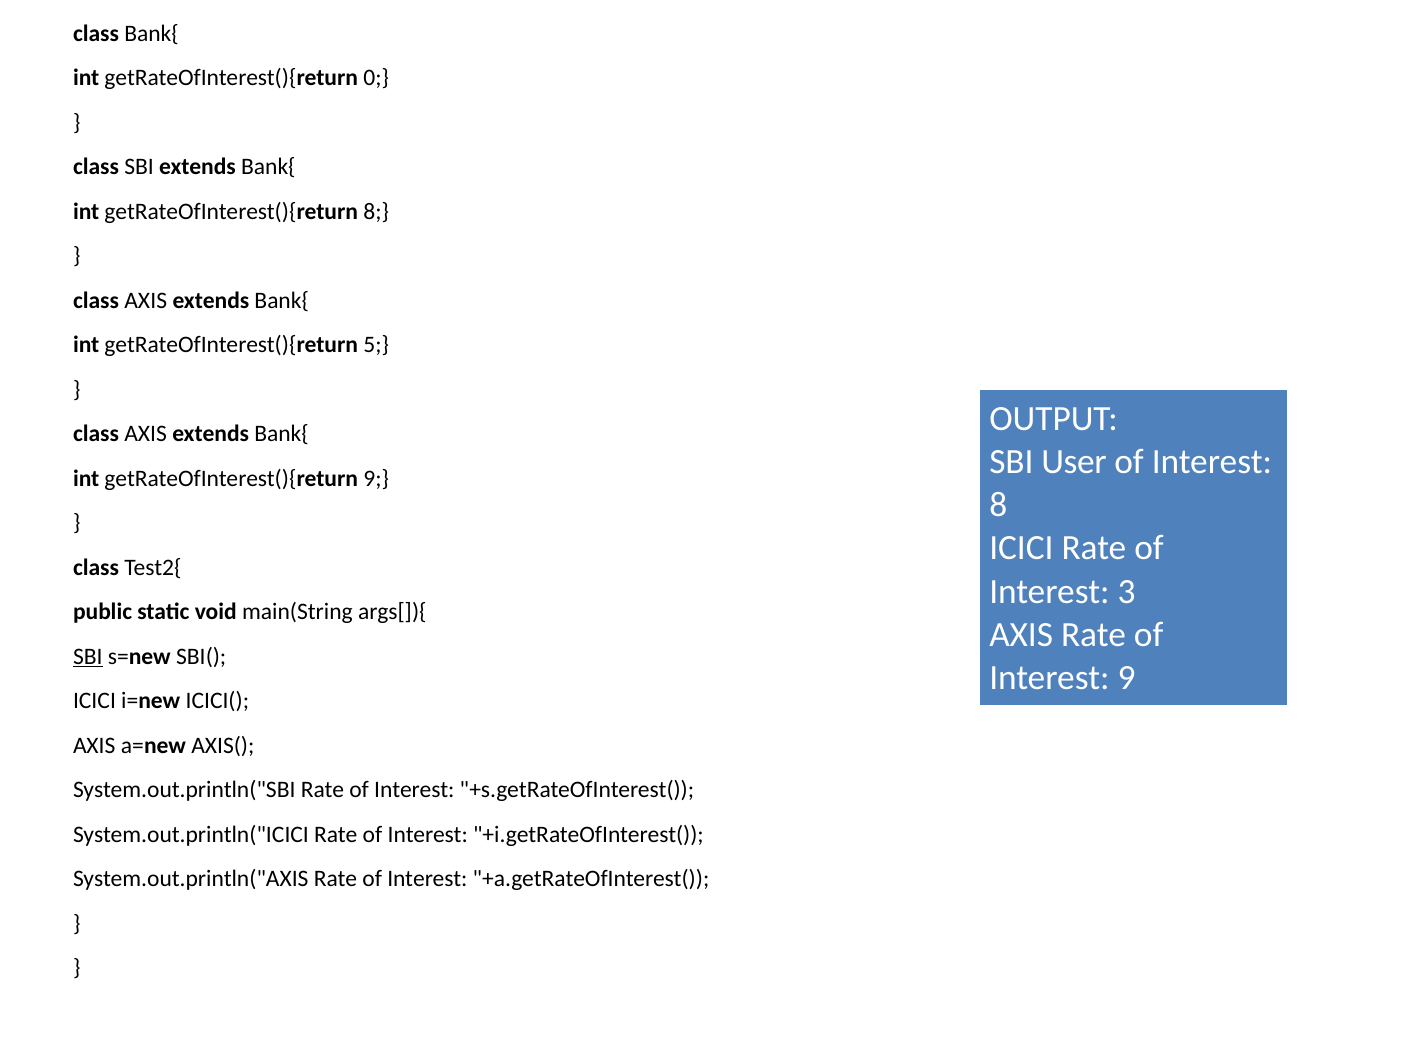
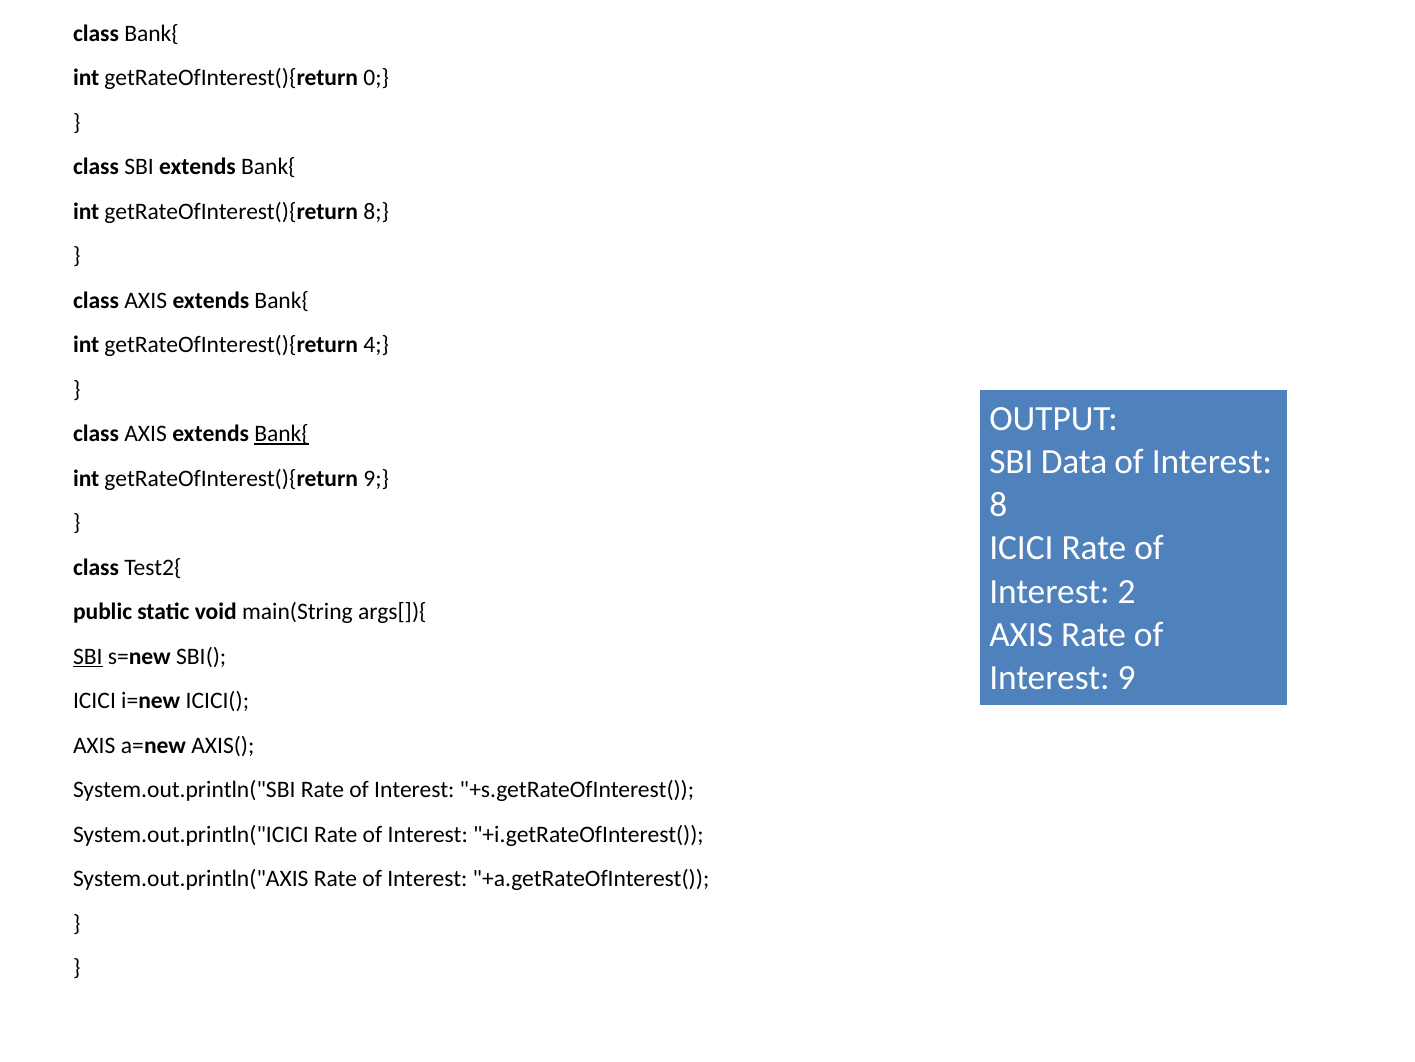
5: 5 -> 4
Bank{ at (282, 434) underline: none -> present
User: User -> Data
3: 3 -> 2
